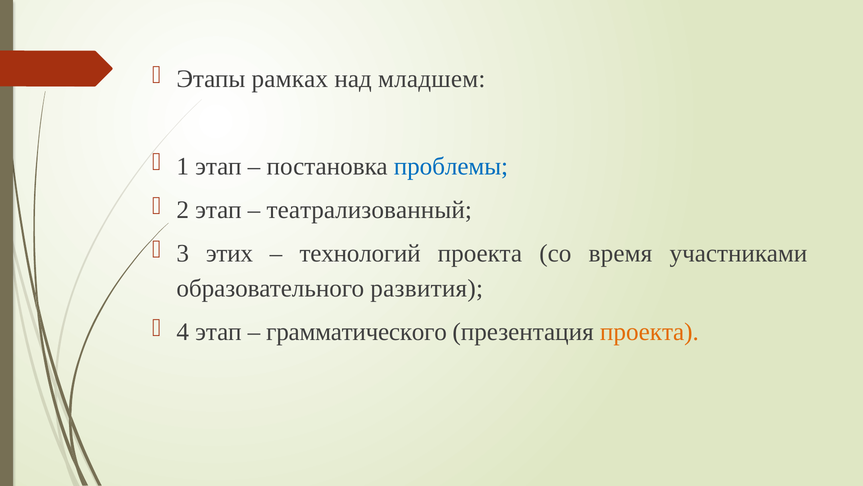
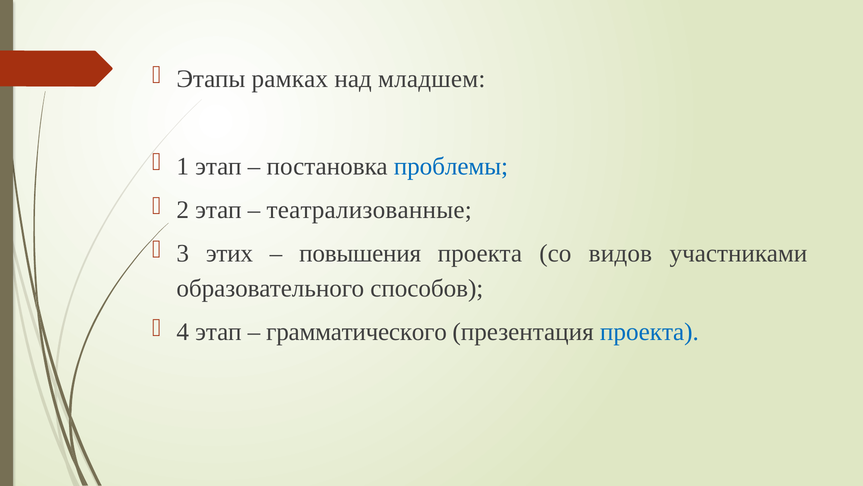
театрализованный: театрализованный -> театрализованные
технологий: технологий -> повышения
время: время -> видов
развития: развития -> способов
проекта at (649, 332) colour: orange -> blue
